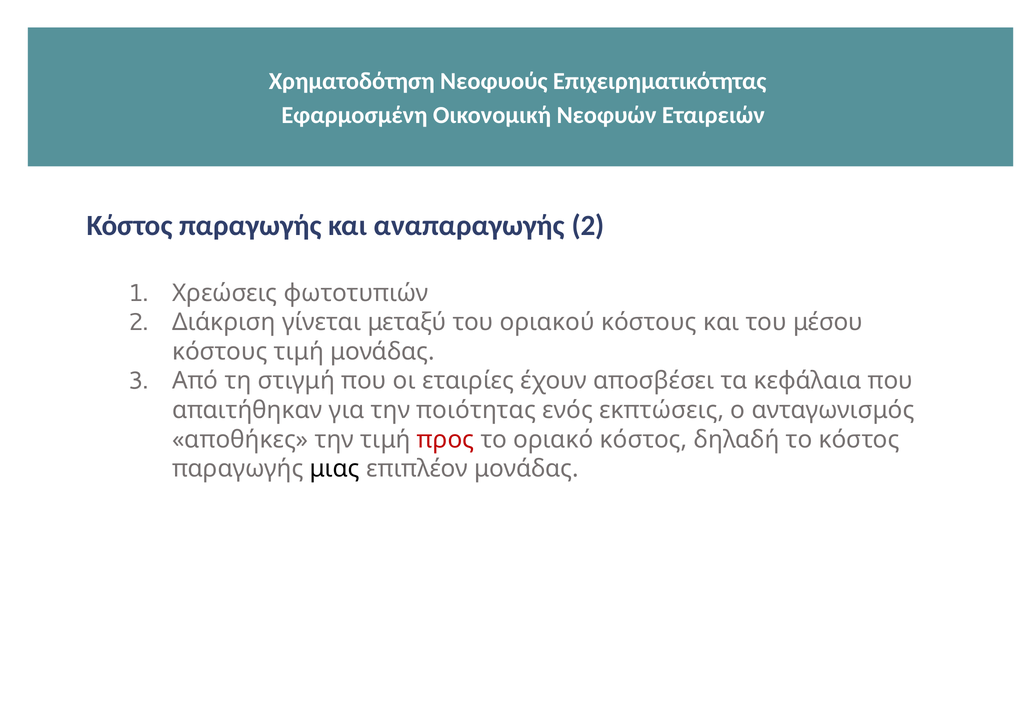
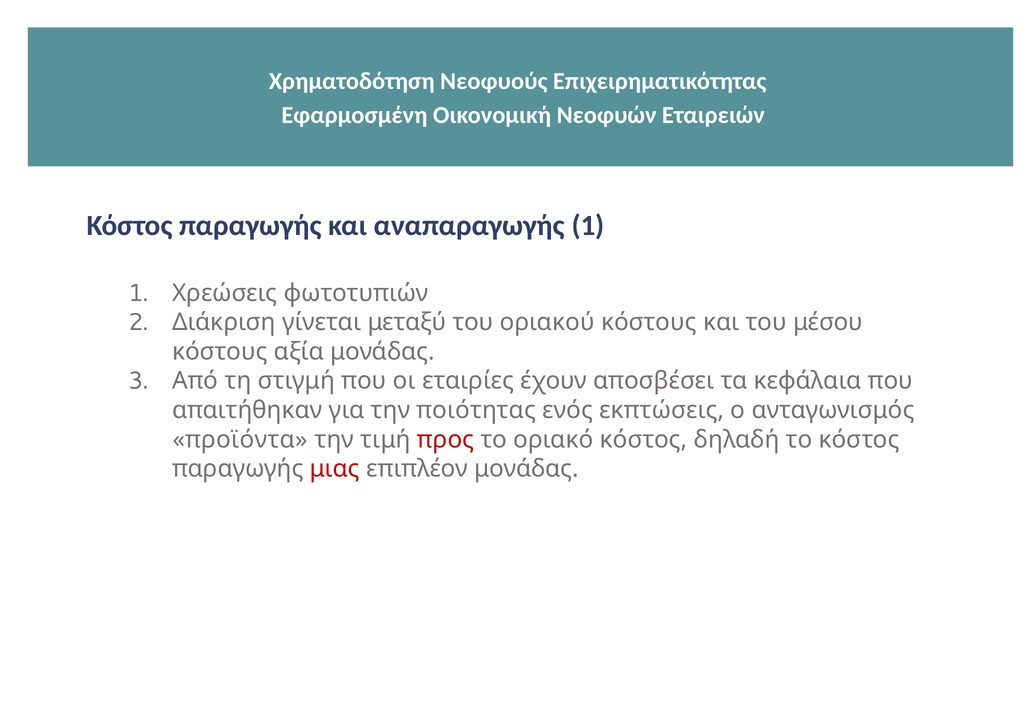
αναπαραγωγής 2: 2 -> 1
κόστους τιμή: τιμή -> αξία
αποθήκες: αποθήκες -> προϊόντα
μιας colour: black -> red
